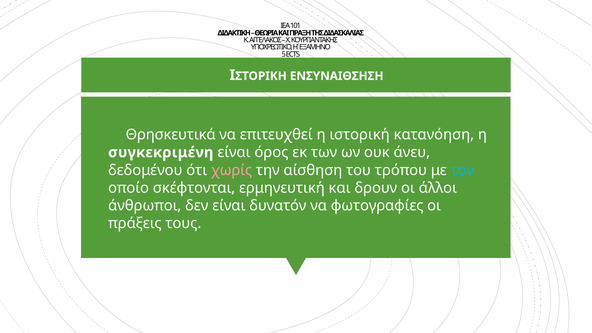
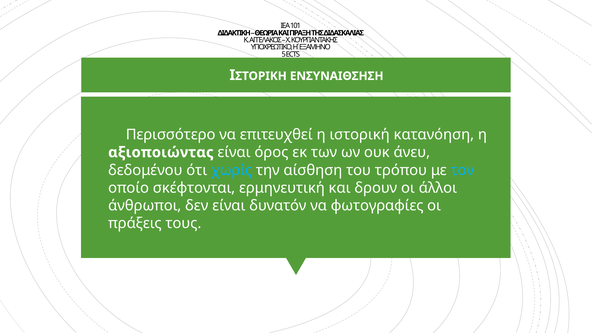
Θρησκευτικά: Θρησκευτικά -> Περισσότερο
συγκεκριμένη: συγκεκριμένη -> αξιοποιώντας
χωρίς colour: pink -> light blue
